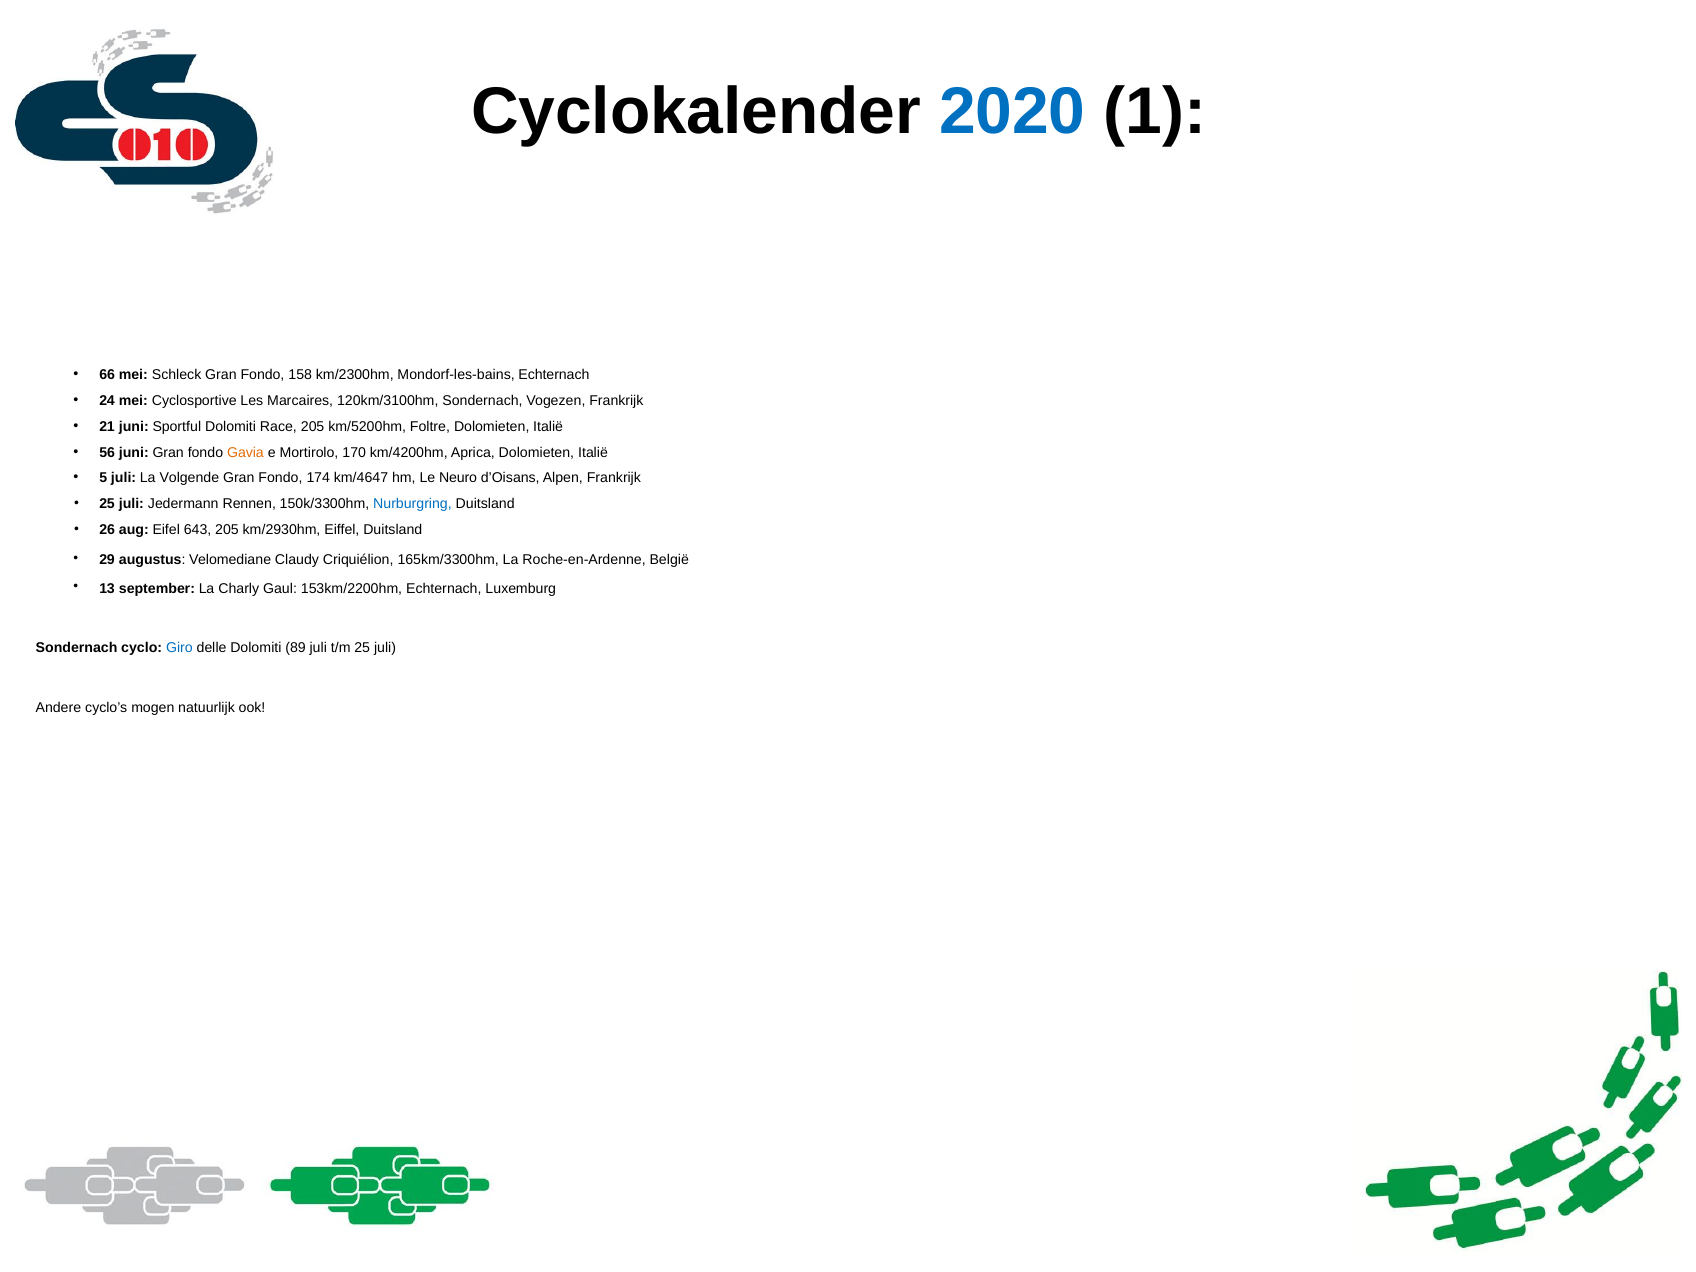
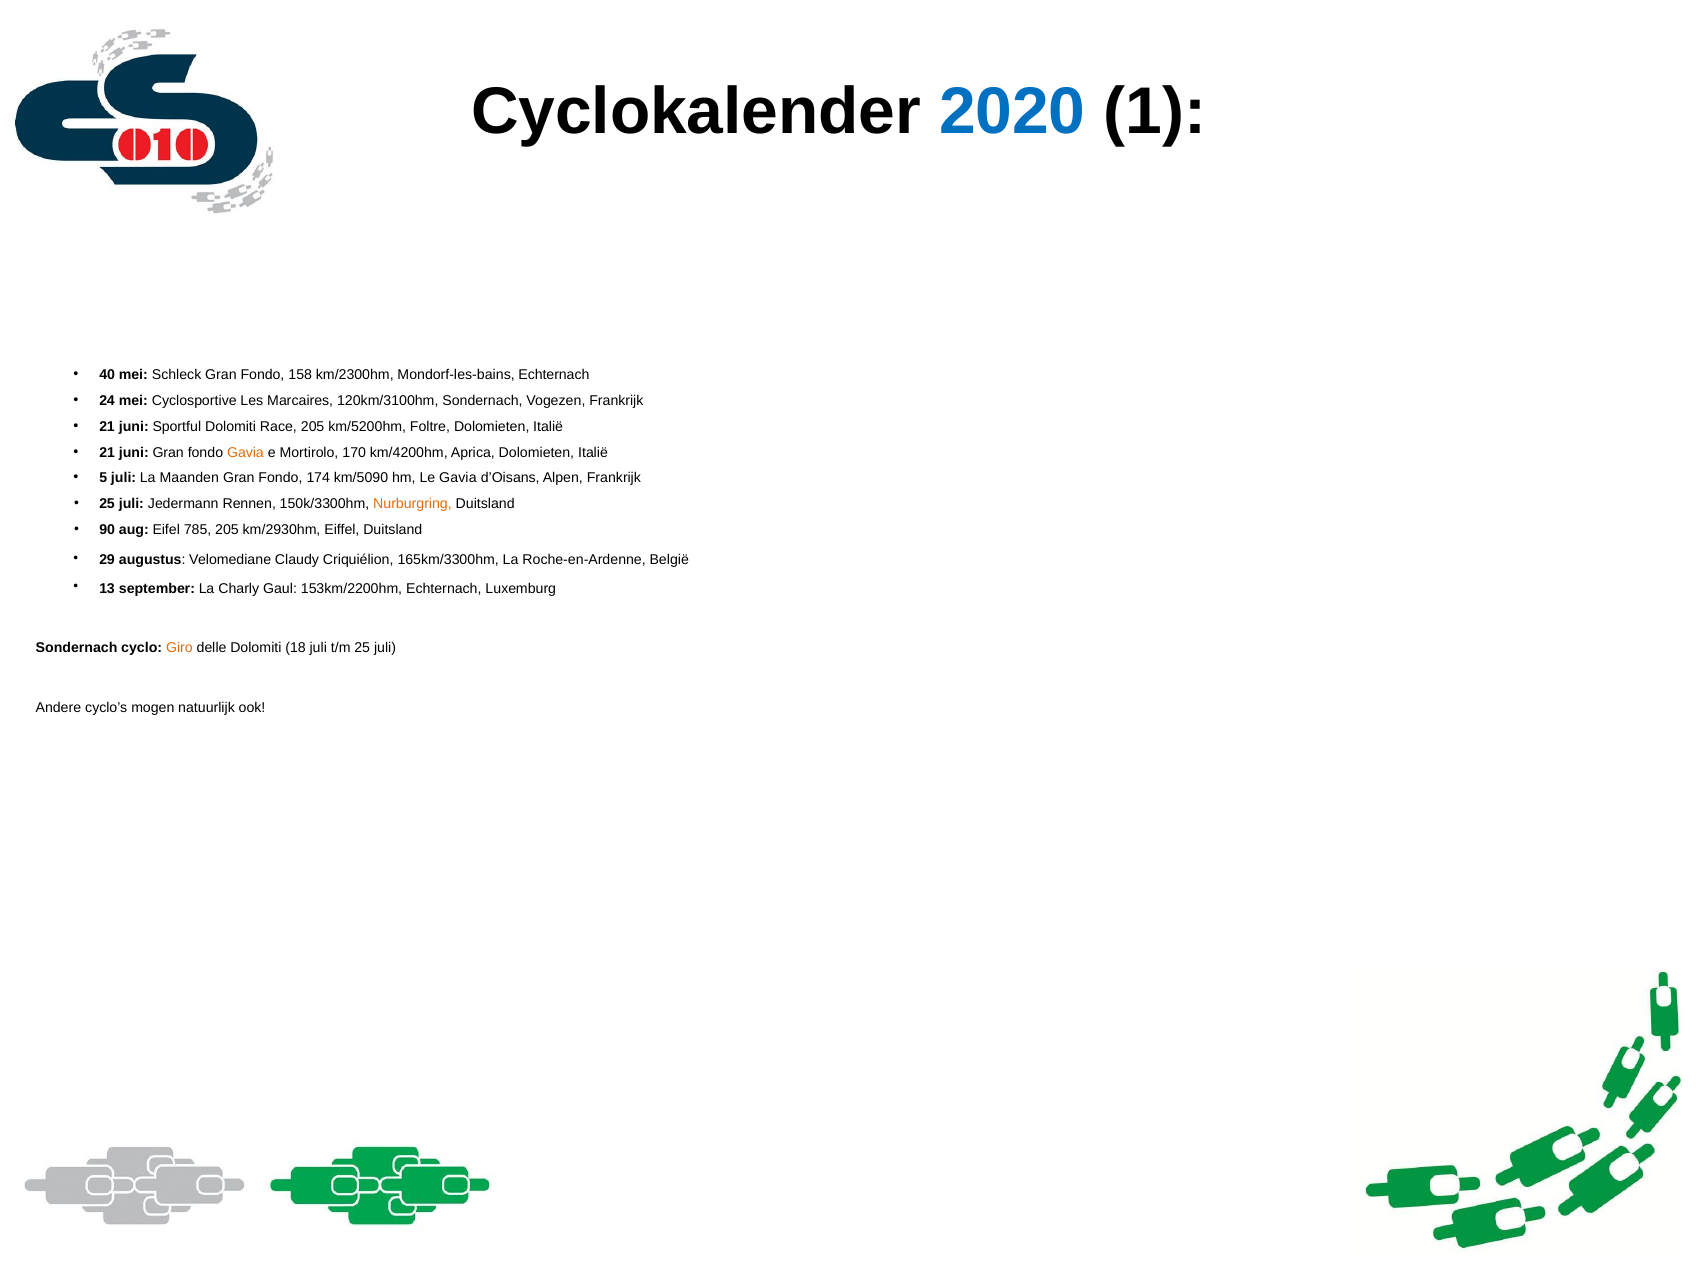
66: 66 -> 40
56 at (107, 453): 56 -> 21
Volgende: Volgende -> Maanden
km/4647: km/4647 -> km/5090
Le Neuro: Neuro -> Gavia
Nurburgring colour: blue -> orange
26: 26 -> 90
643: 643 -> 785
Giro colour: blue -> orange
89: 89 -> 18
